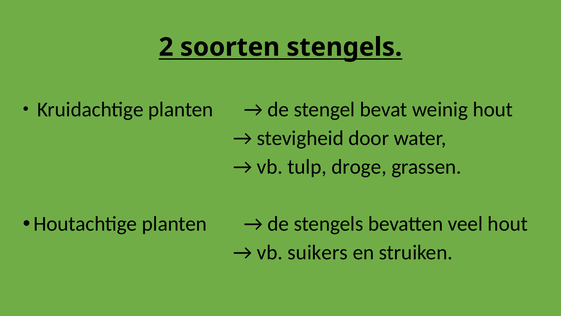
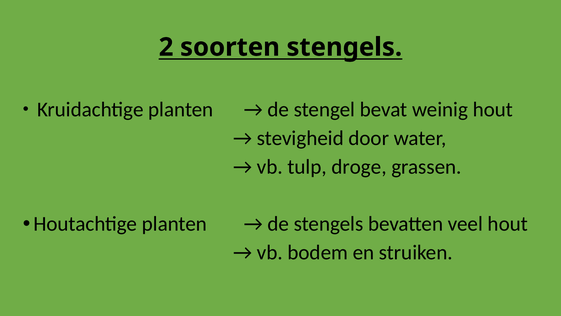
suikers: suikers -> bodem
